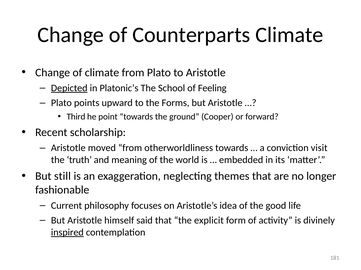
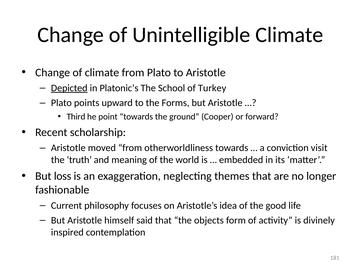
Counterparts: Counterparts -> Unintelligible
Feeling: Feeling -> Turkey
still: still -> loss
explicit: explicit -> objects
inspired underline: present -> none
